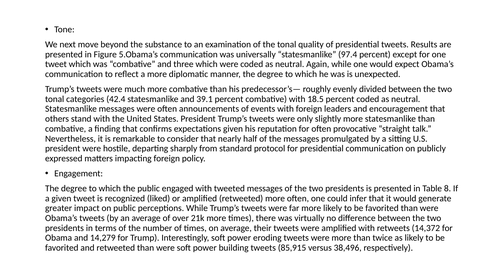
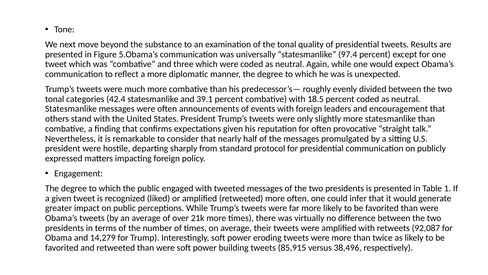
8: 8 -> 1
14,372: 14,372 -> 92,087
